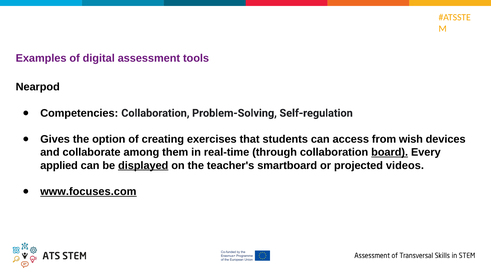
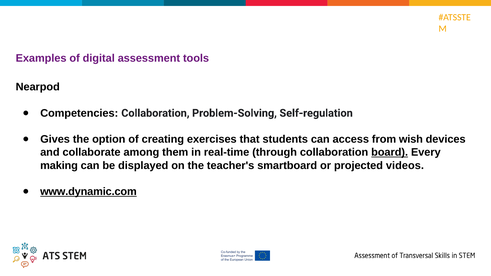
applied: applied -> making
displayed underline: present -> none
www.focuses.com: www.focuses.com -> www.dynamic.com
